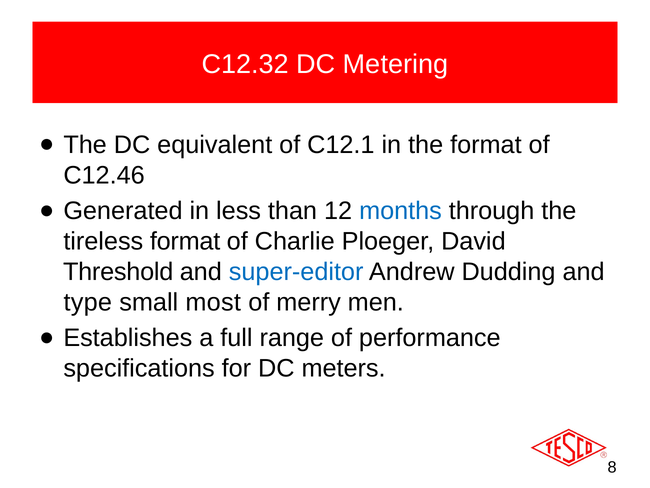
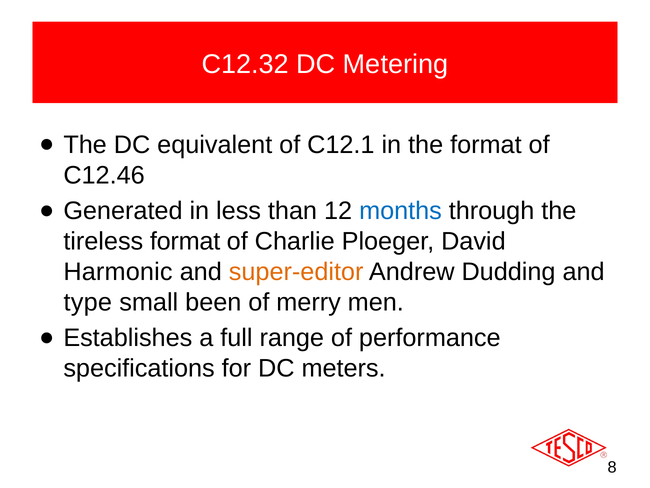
Threshold: Threshold -> Harmonic
super-editor colour: blue -> orange
most: most -> been
